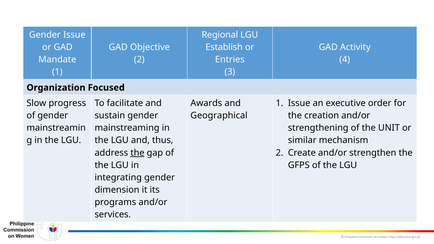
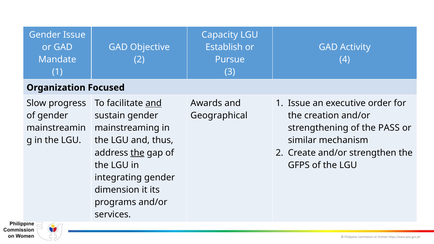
Regional: Regional -> Capacity
Entries: Entries -> Pursue
and at (154, 103) underline: none -> present
UNIT: UNIT -> PASS
